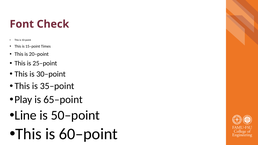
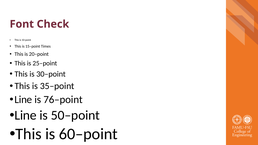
Play at (23, 100): Play -> Line
65–point: 65–point -> 76–point
